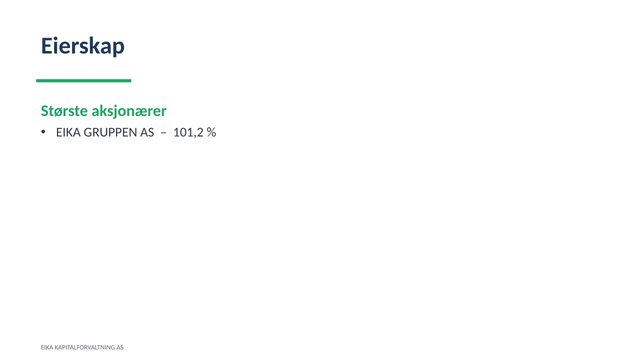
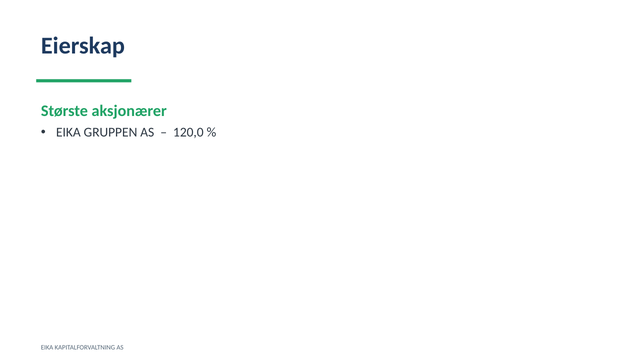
101,2: 101,2 -> 120,0
